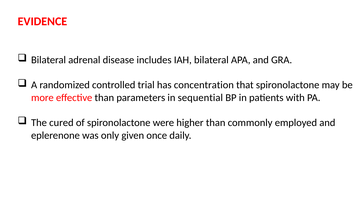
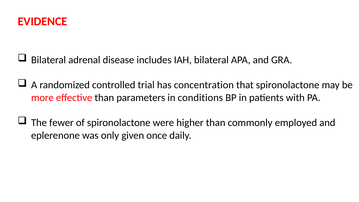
sequential: sequential -> conditions
cured: cured -> fewer
